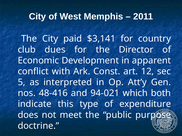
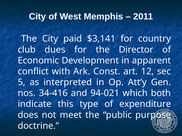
48-416: 48-416 -> 34-416
